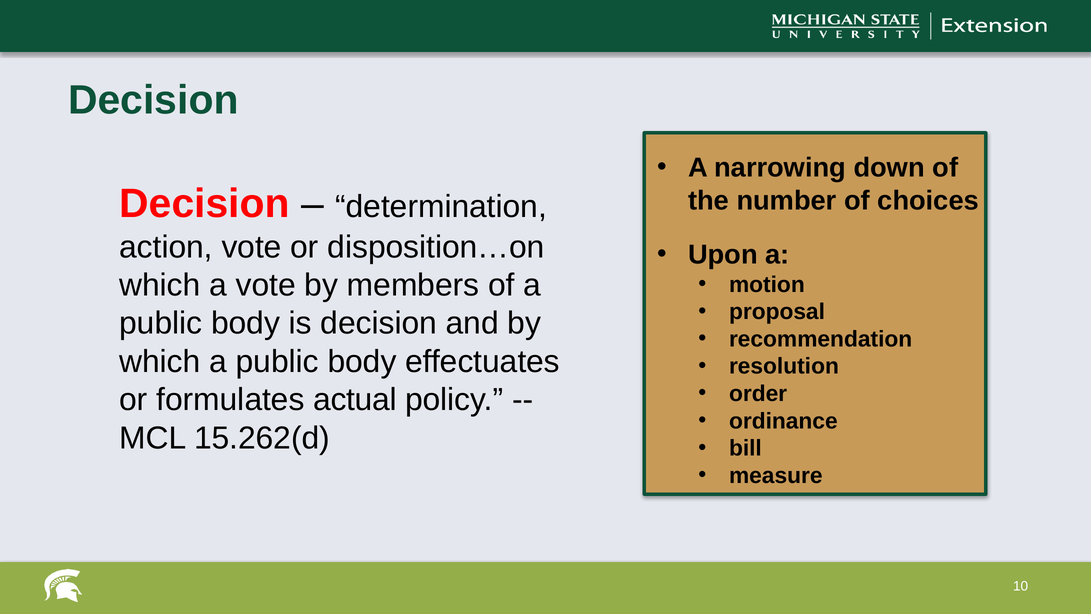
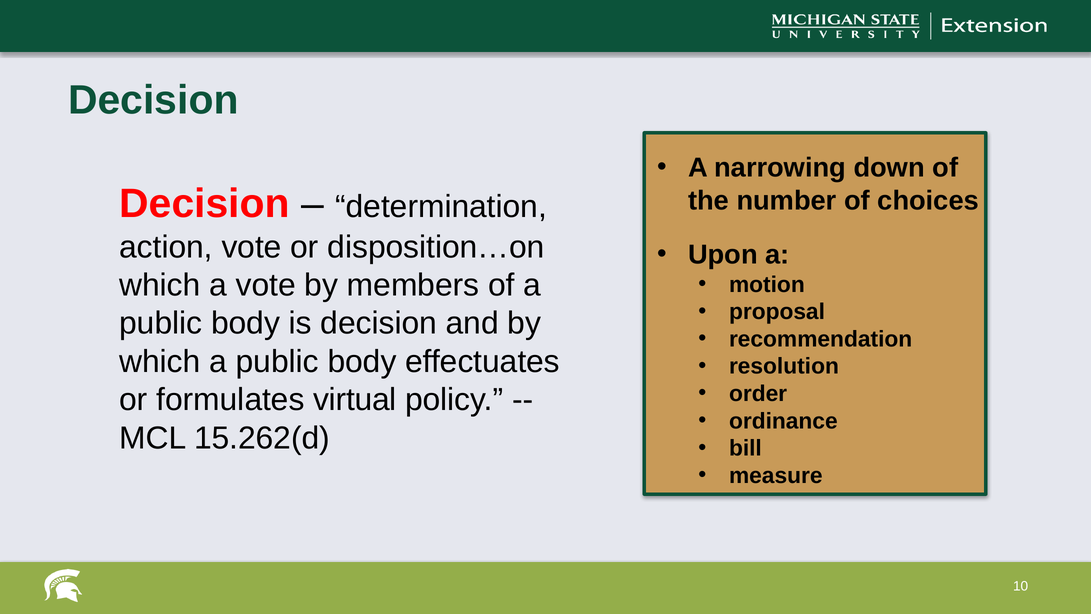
actual: actual -> virtual
